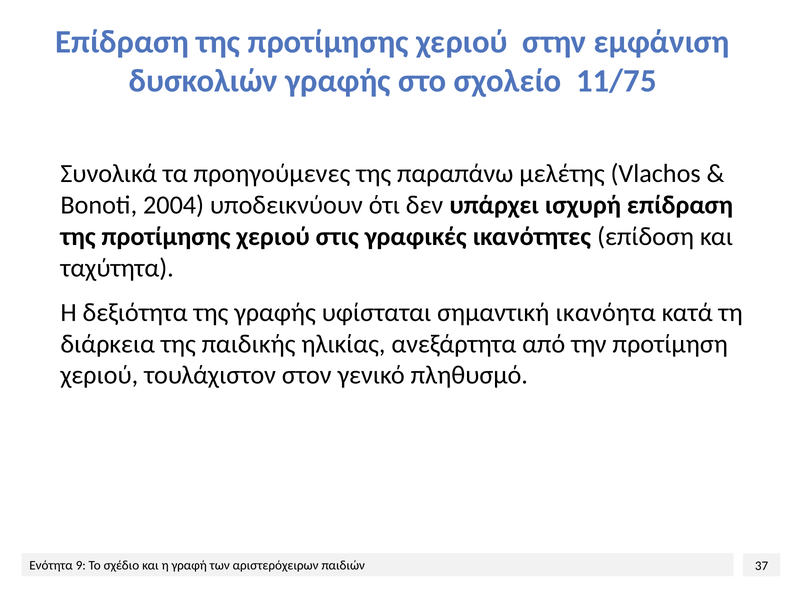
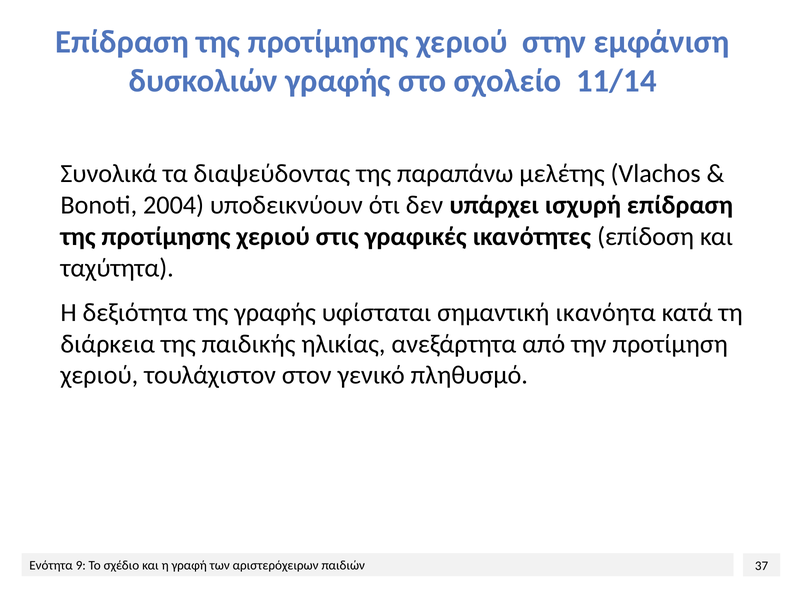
11/75: 11/75 -> 11/14
προηγούμενες: προηγούμενες -> διαψεύδοντας
